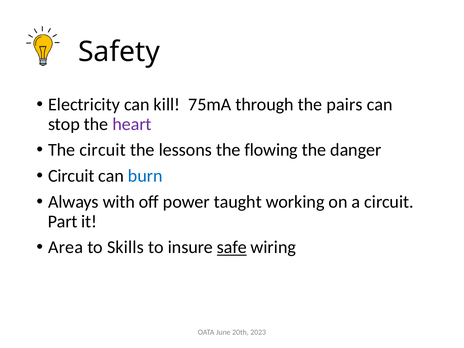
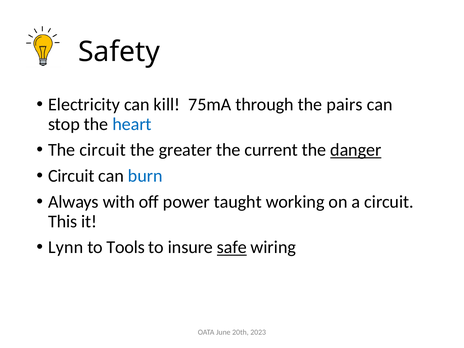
heart colour: purple -> blue
lessons: lessons -> greater
flowing: flowing -> current
danger underline: none -> present
Part: Part -> This
Area: Area -> Lynn
Skills: Skills -> Tools
